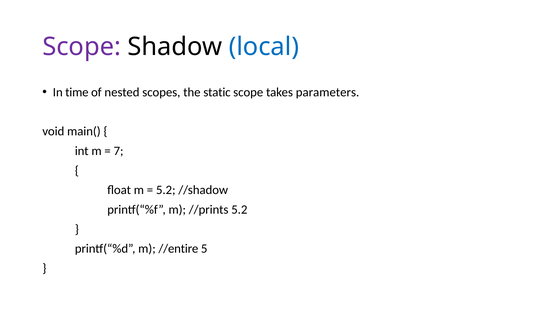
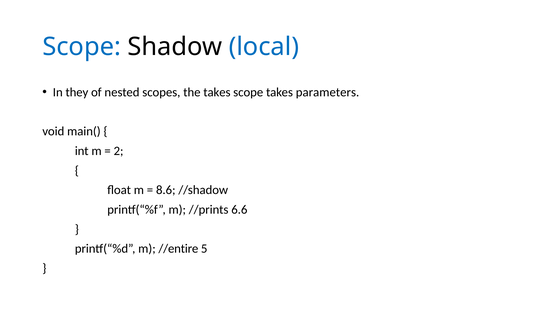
Scope at (82, 47) colour: purple -> blue
time: time -> they
the static: static -> takes
7: 7 -> 2
5.2 at (166, 190): 5.2 -> 8.6
//prints 5.2: 5.2 -> 6.6
